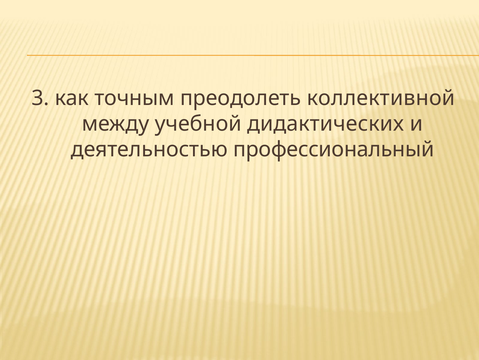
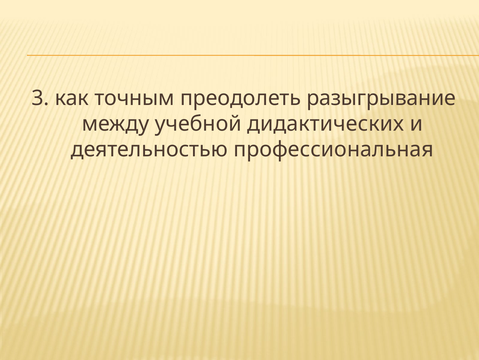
коллективной: коллективной -> разыгрывание
профессиональный: профессиональный -> профессиональная
